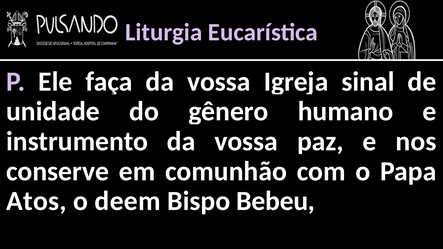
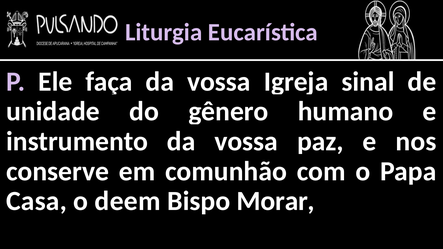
Atos: Atos -> Casa
Bebeu: Bebeu -> Morar
